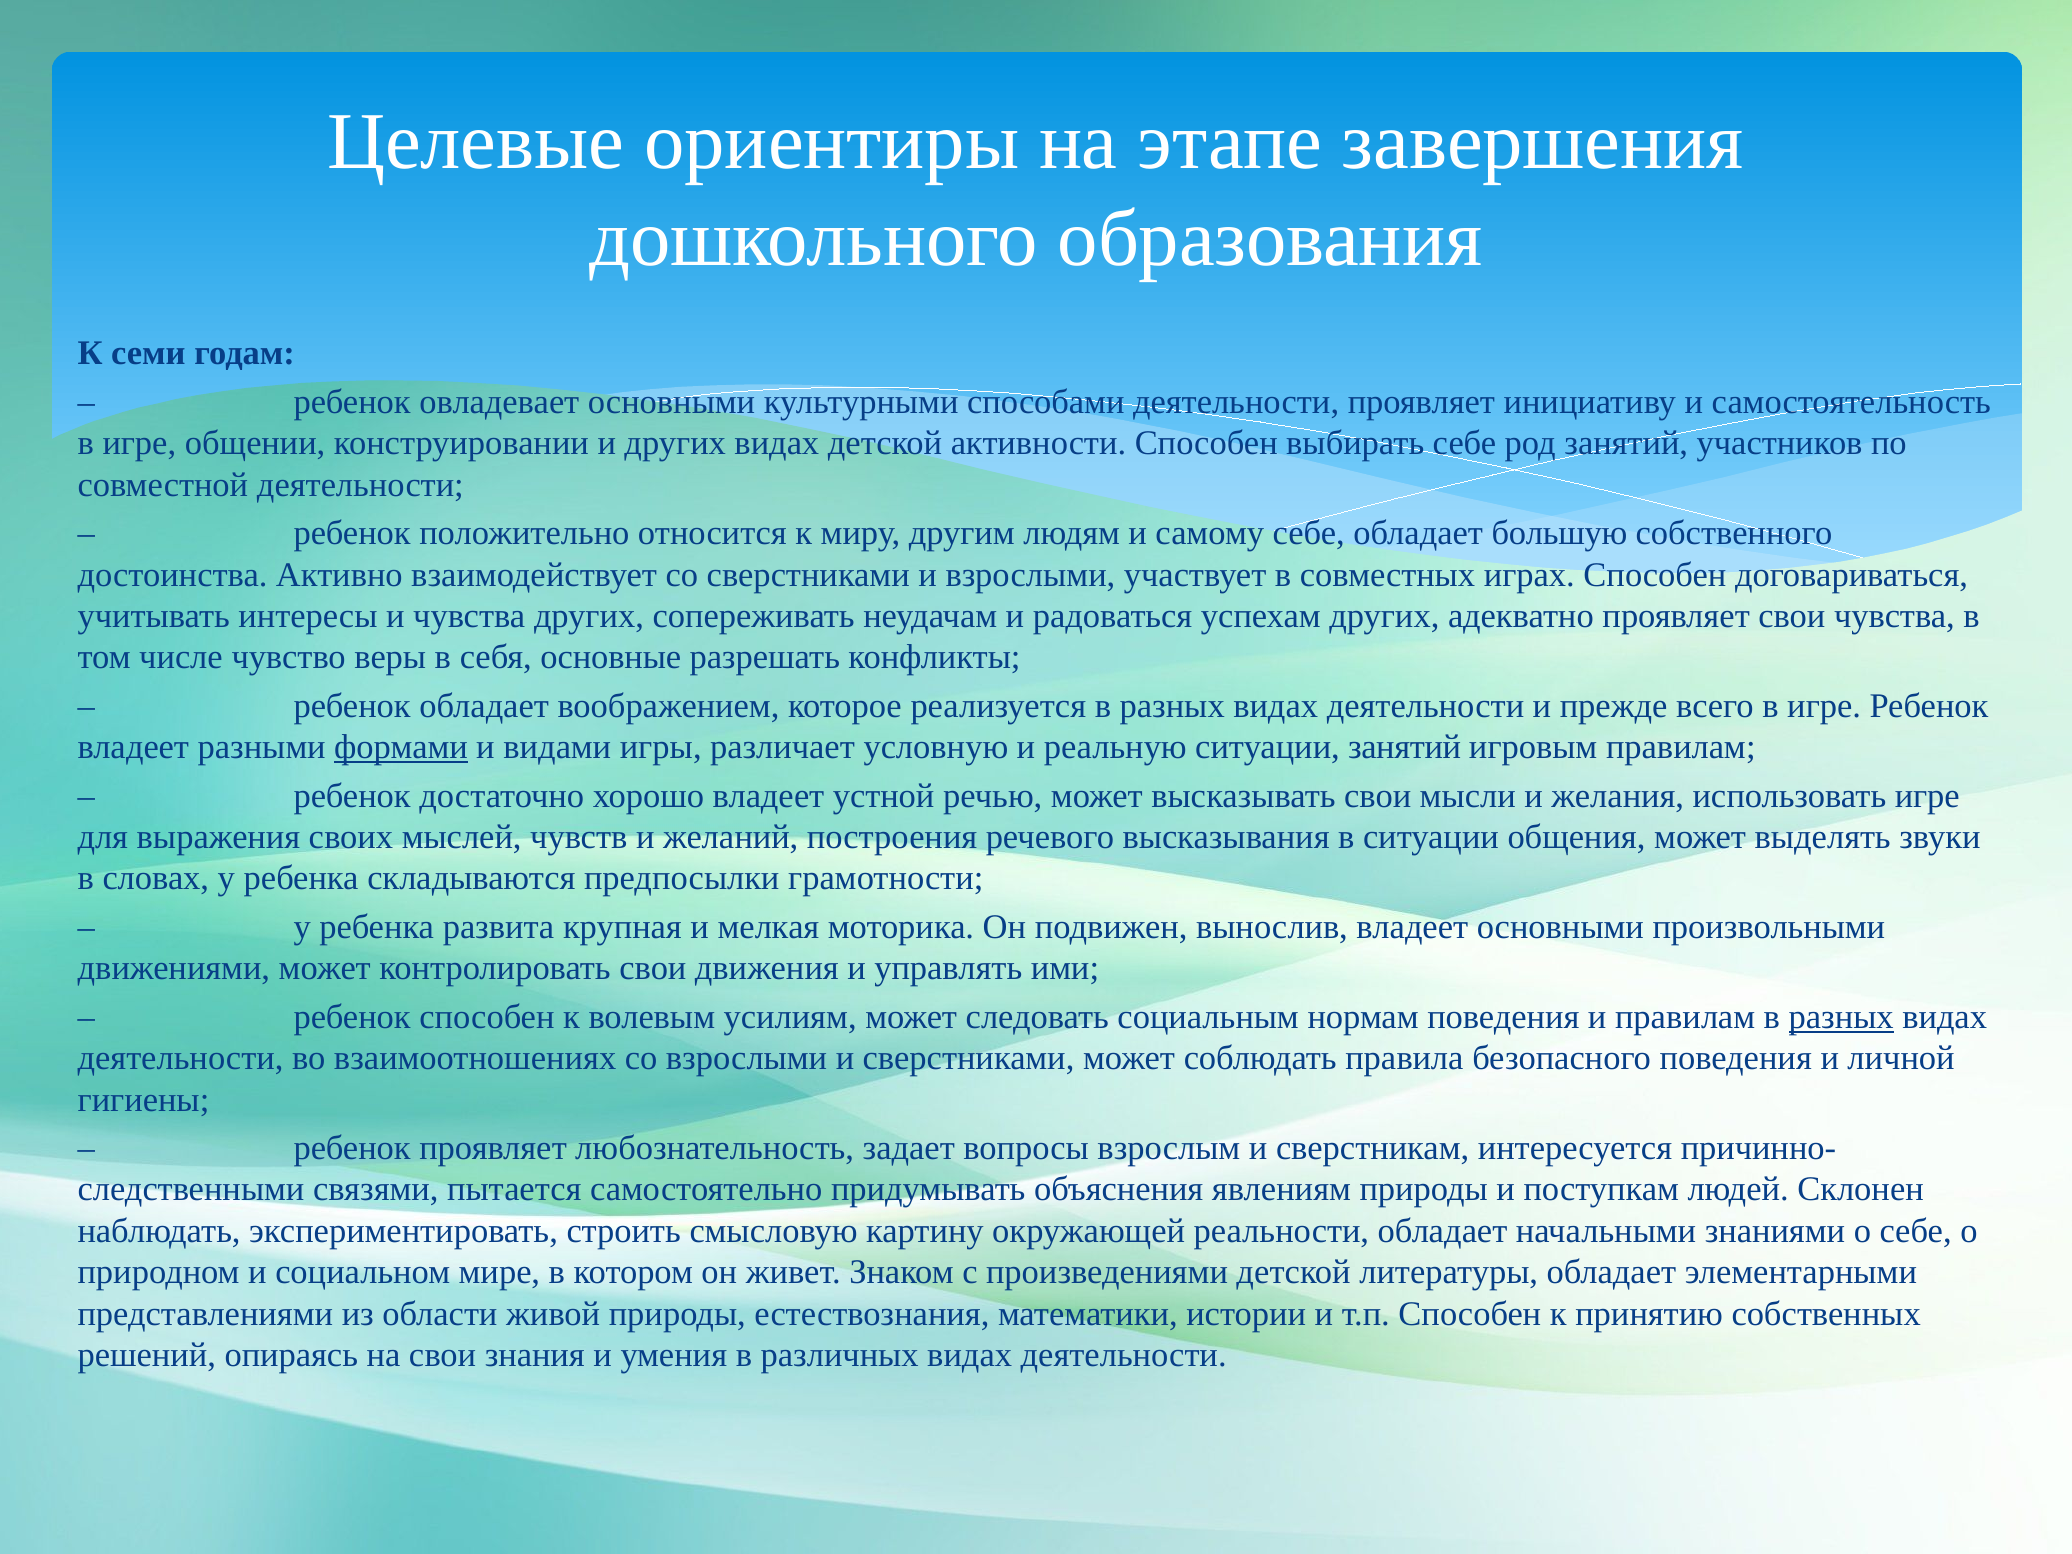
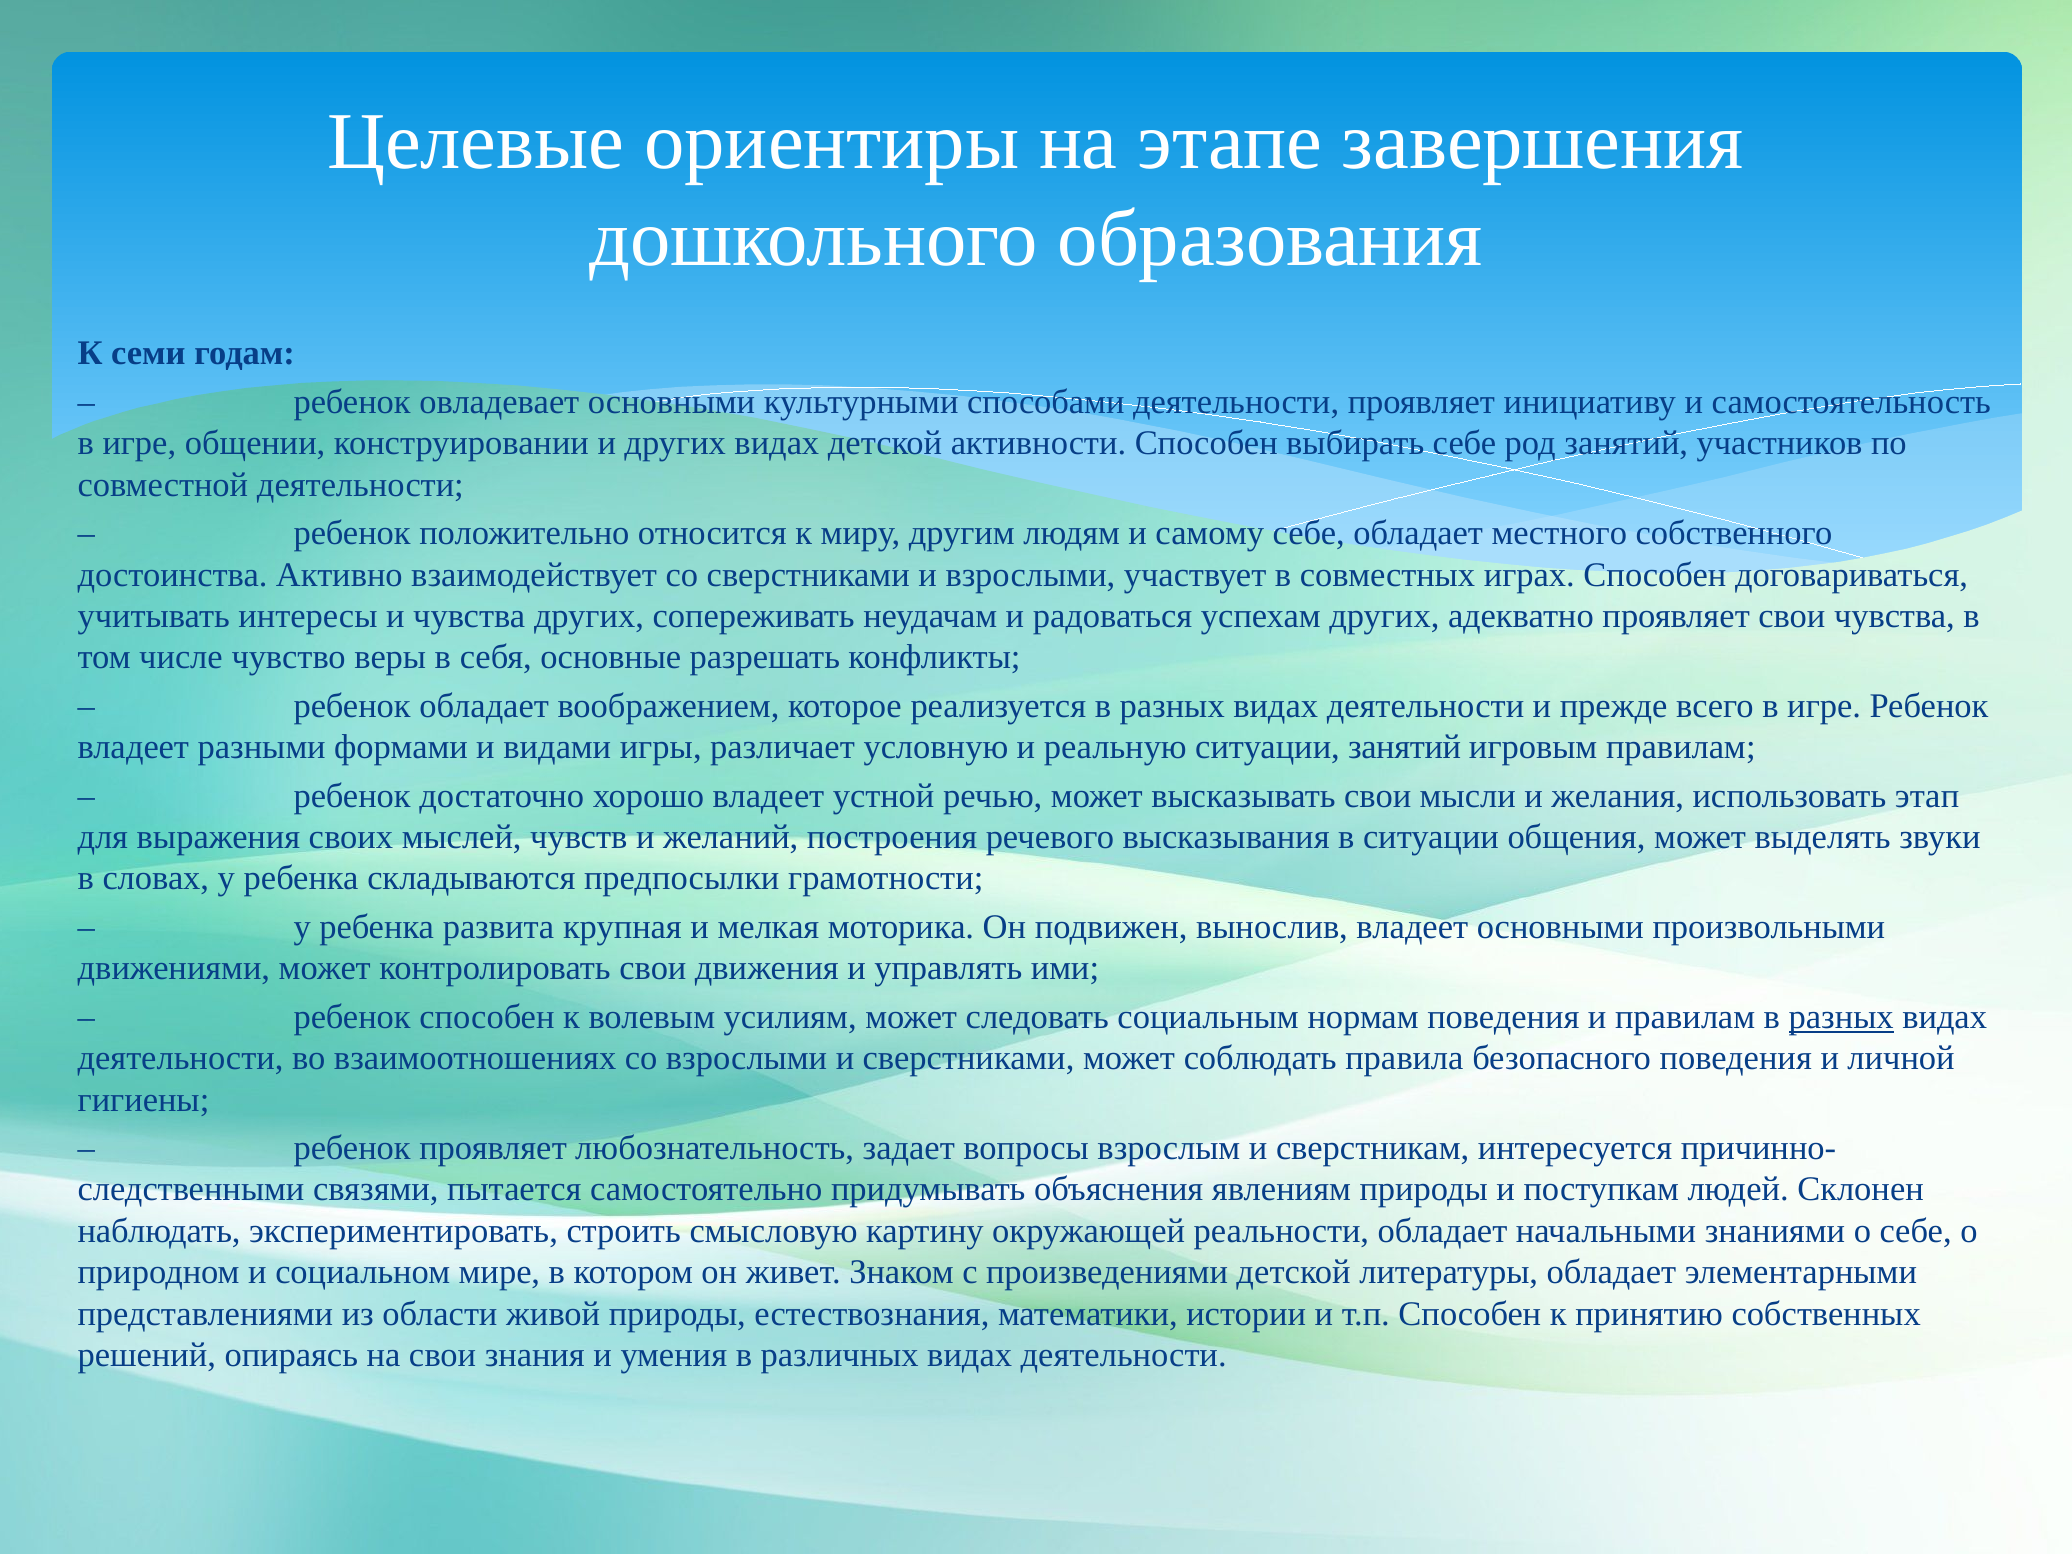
большую: большую -> местного
формами underline: present -> none
использовать игре: игре -> этап
